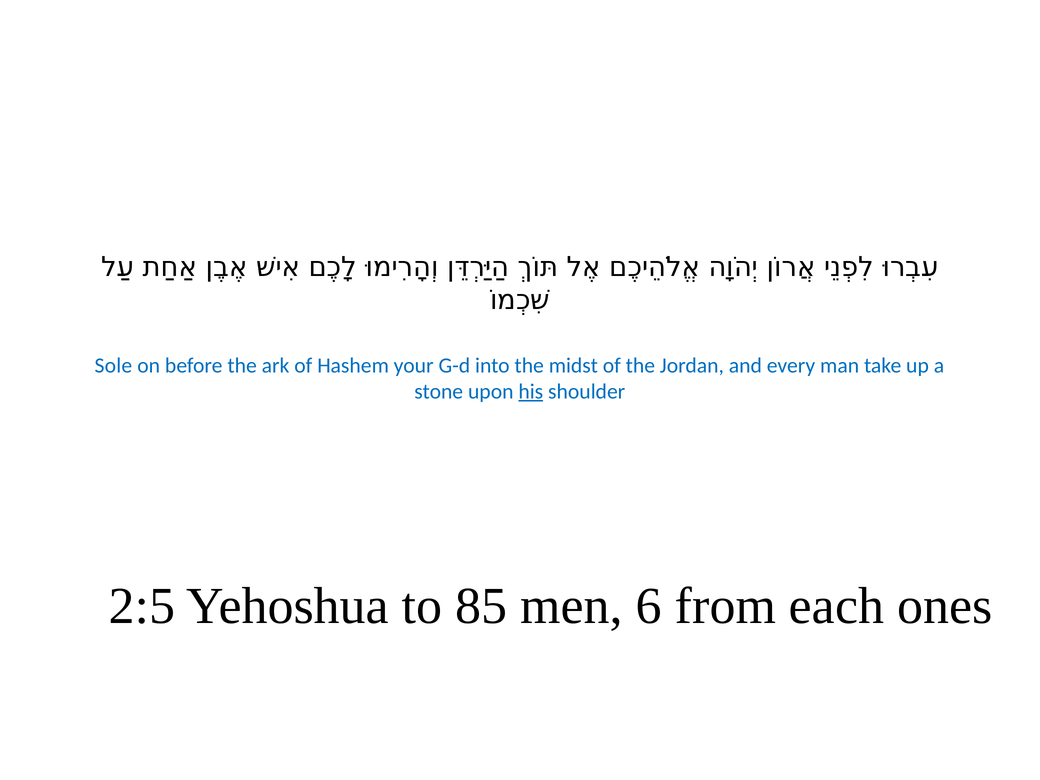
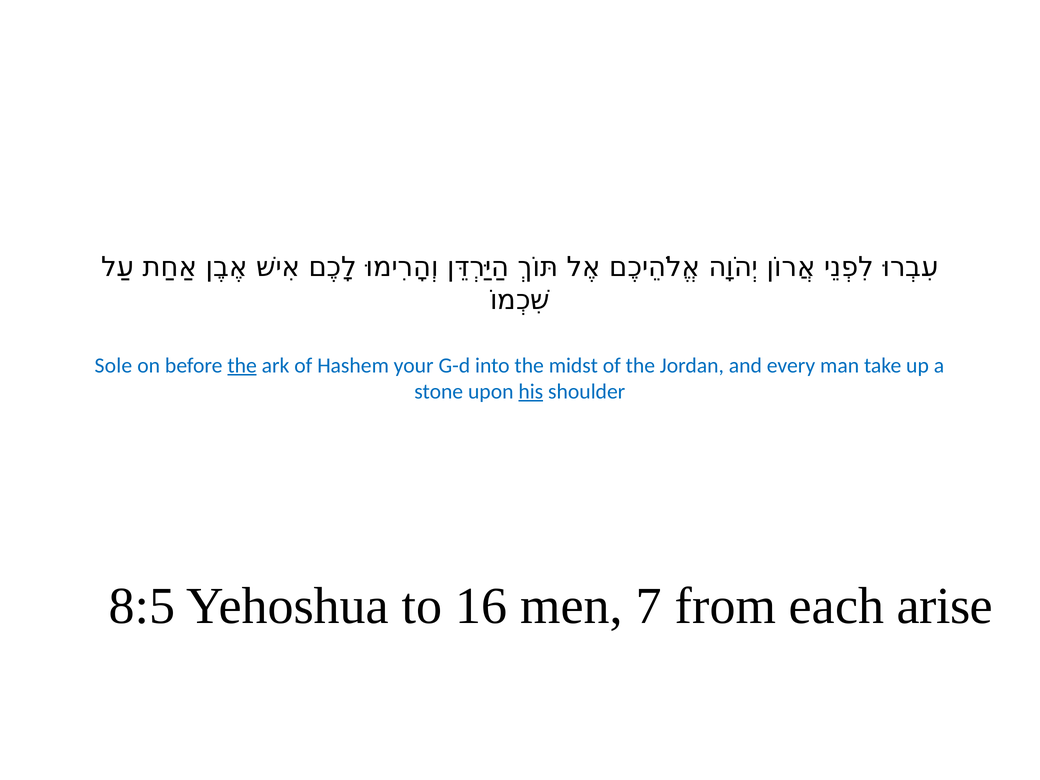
the at (242, 365) underline: none -> present
2:5: 2:5 -> 8:5
85: 85 -> 16
6: 6 -> 7
ones: ones -> arise
